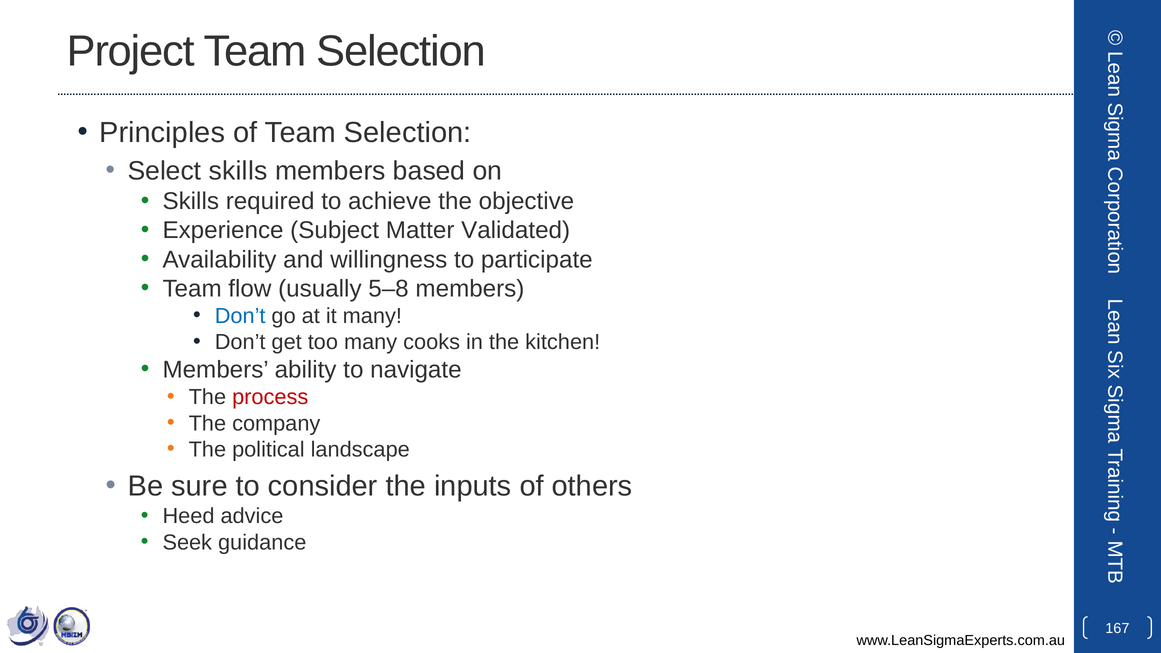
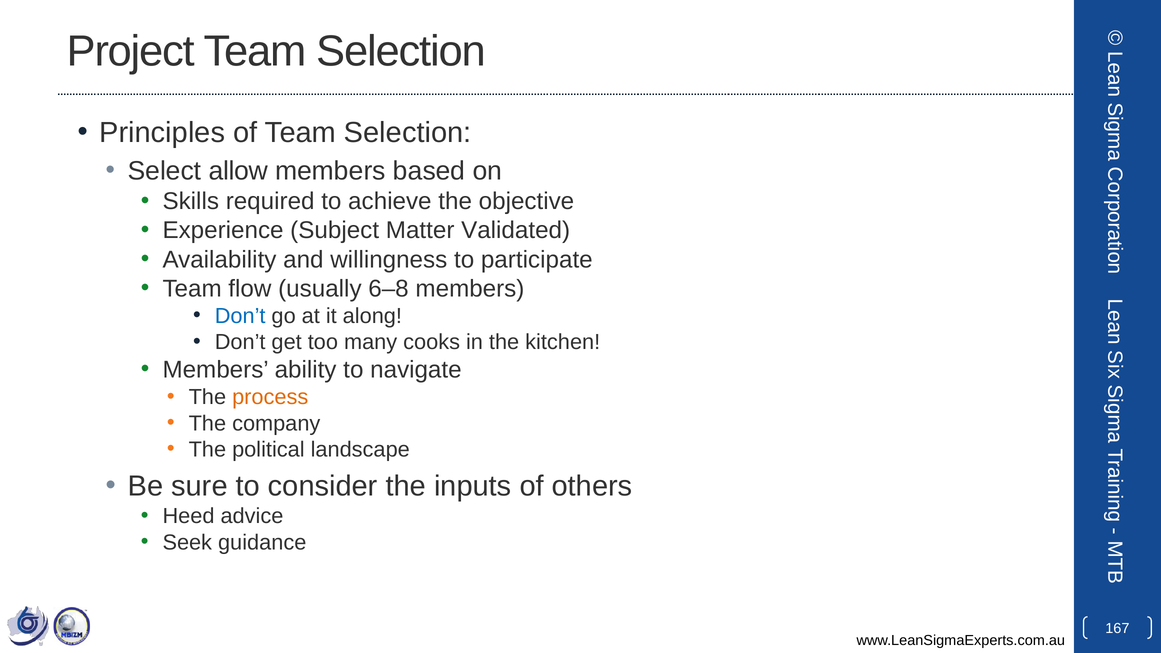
Select skills: skills -> allow
5–8: 5–8 -> 6–8
it many: many -> along
process colour: red -> orange
